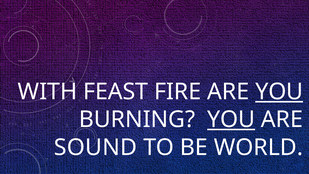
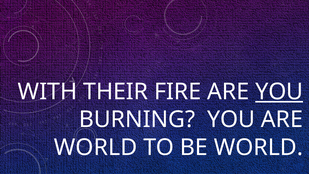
FEAST: FEAST -> THEIR
YOU at (231, 119) underline: present -> none
SOUND at (95, 147): SOUND -> WORLD
